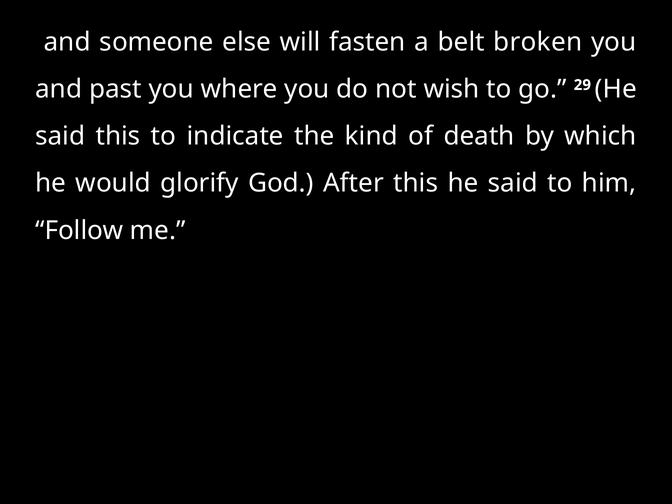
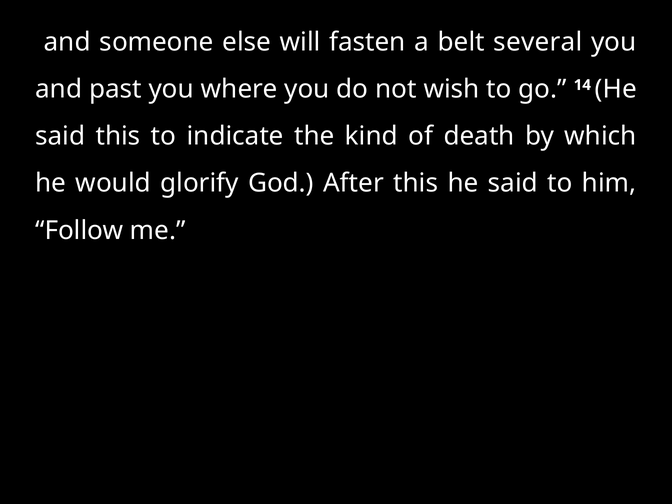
broken: broken -> several
29: 29 -> 14
